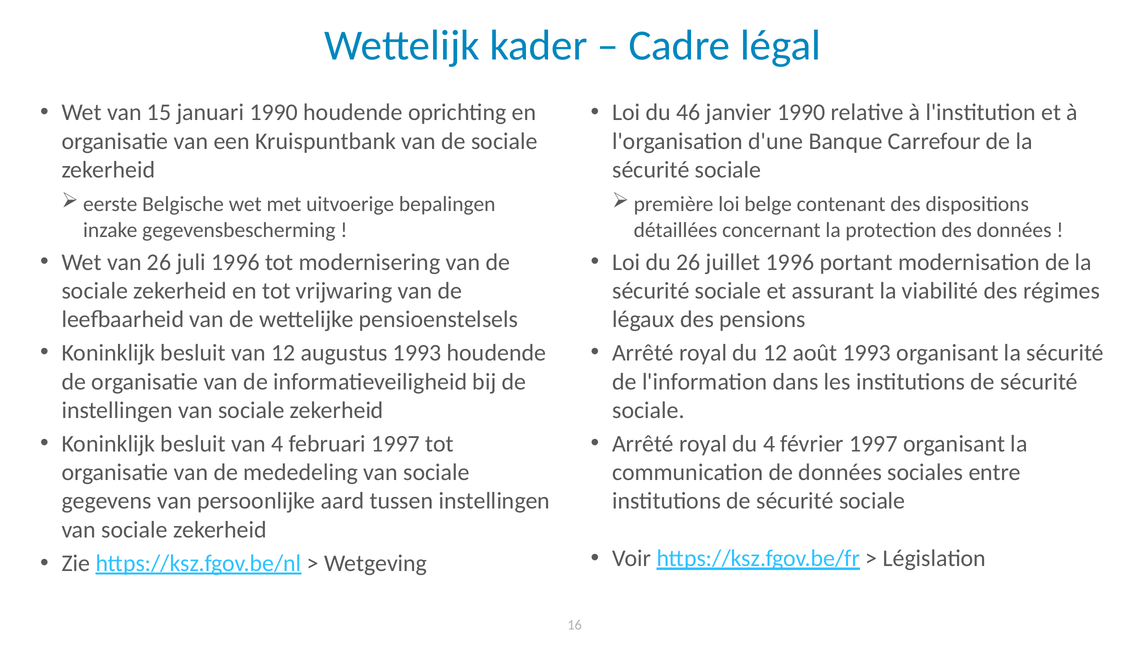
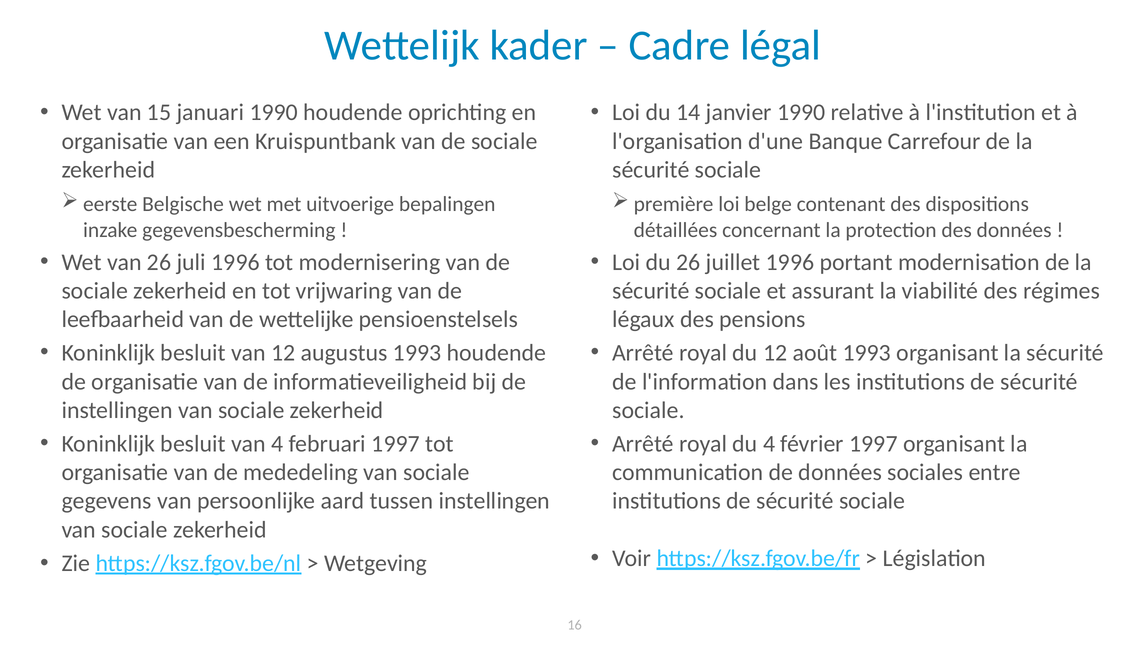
46: 46 -> 14
